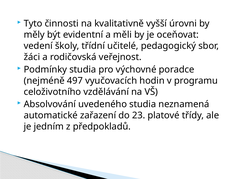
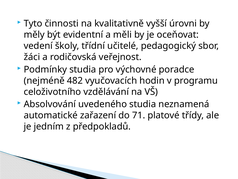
497: 497 -> 482
23: 23 -> 71
